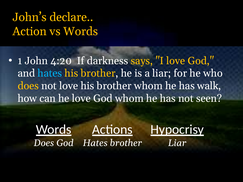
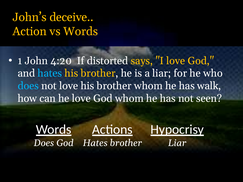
declare: declare -> deceive
darkness: darkness -> distorted
does at (28, 86) colour: yellow -> light blue
